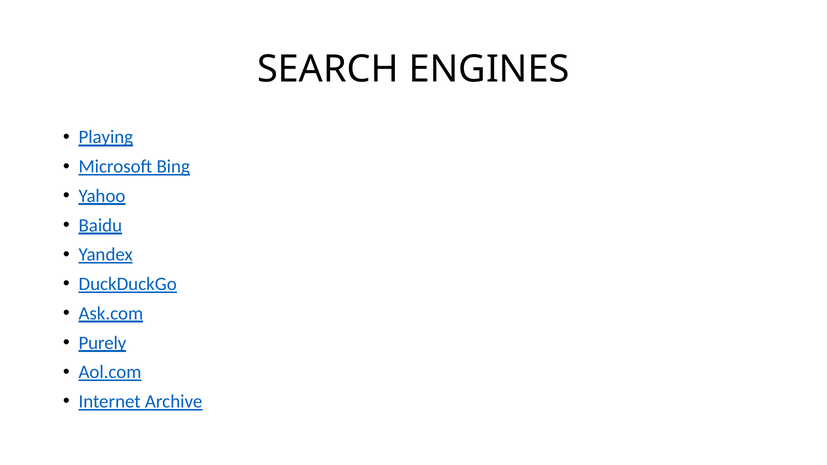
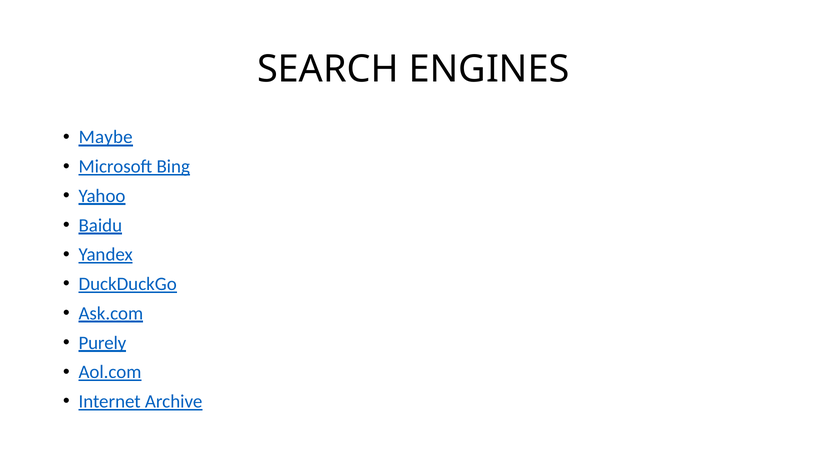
Playing: Playing -> Maybe
